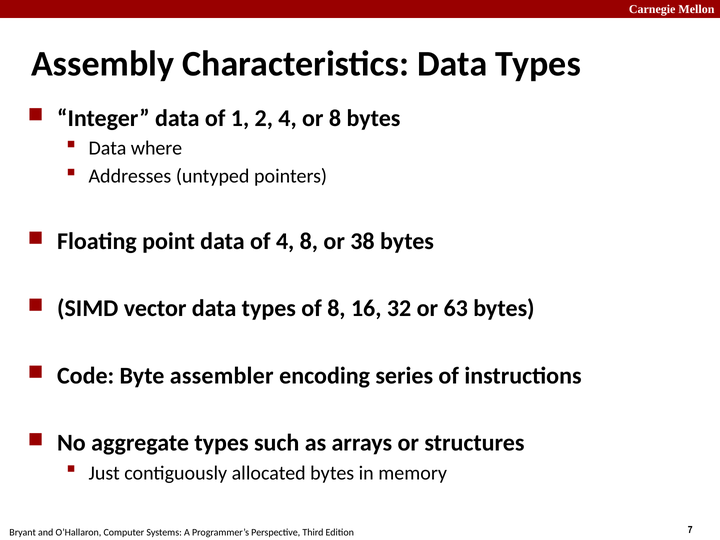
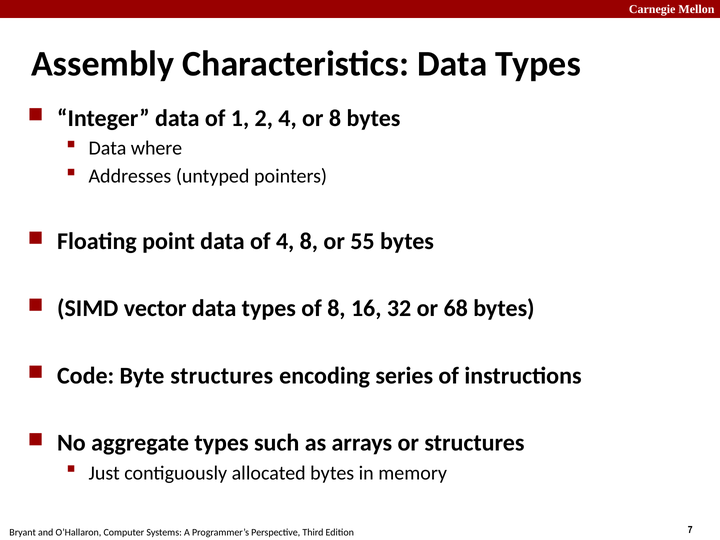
38: 38 -> 55
63: 63 -> 68
Byte assembler: assembler -> structures
